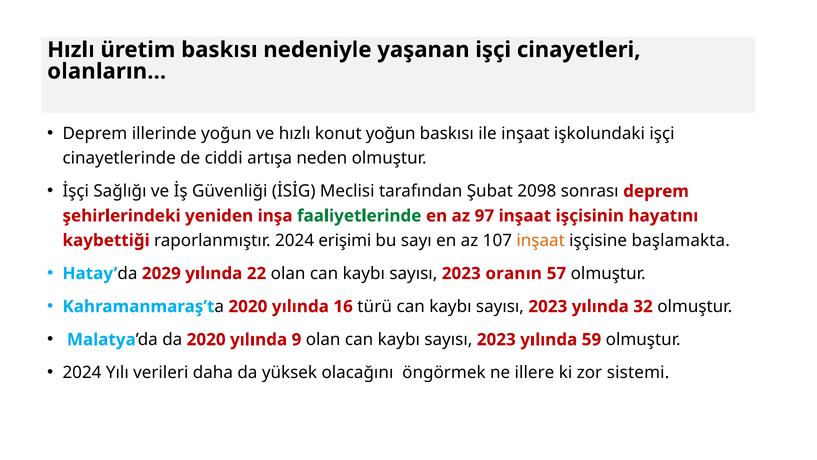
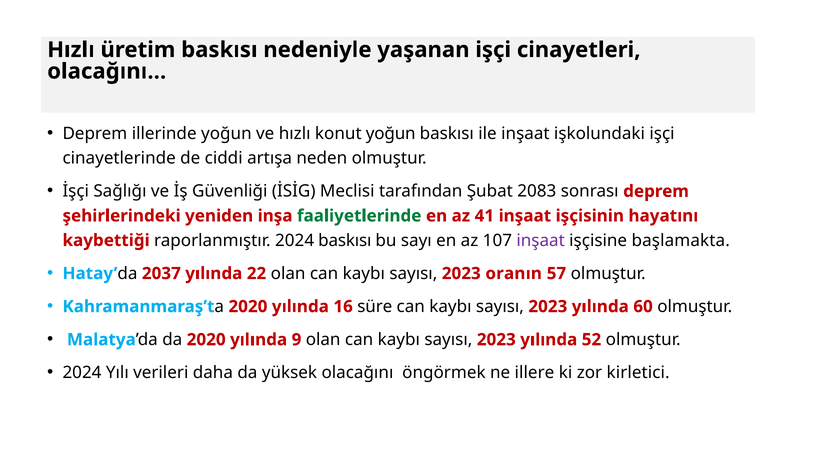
olanların…: olanların… -> olacağını…
2098: 2098 -> 2083
97: 97 -> 41
2024 erişimi: erişimi -> baskısı
inşaat at (541, 240) colour: orange -> purple
2029: 2029 -> 2037
türü: türü -> süre
32: 32 -> 60
59: 59 -> 52
sistemi: sistemi -> kirletici
